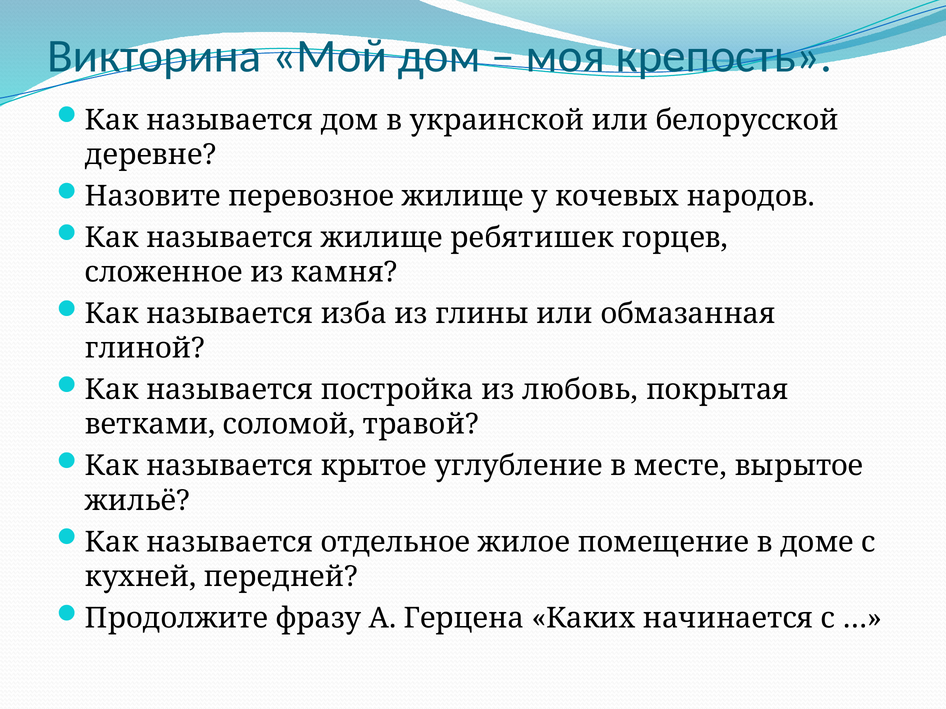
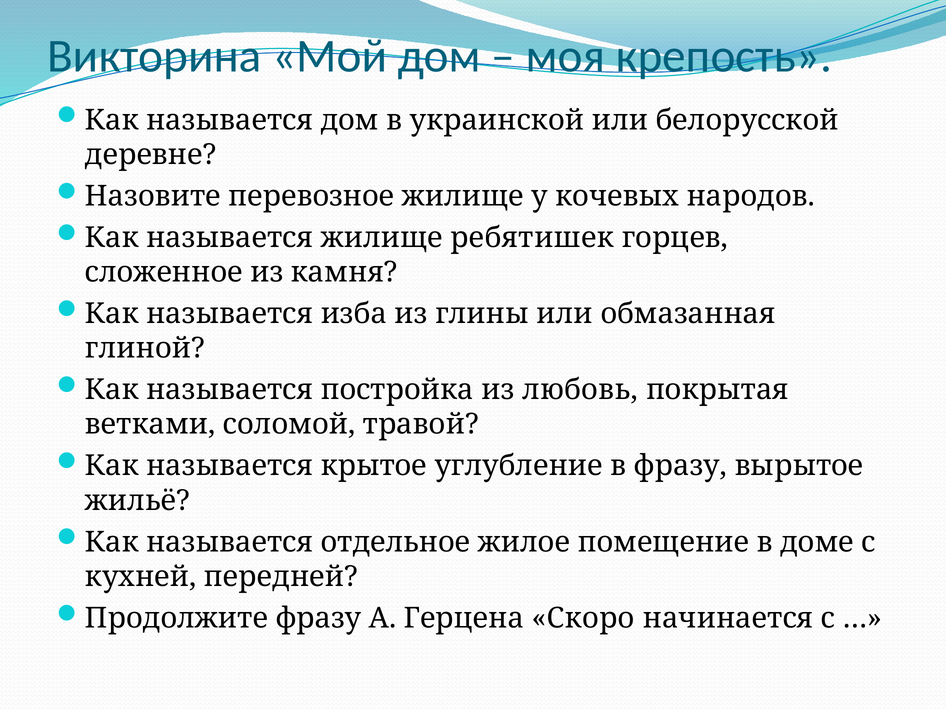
в месте: месте -> фразу
Каких: Каких -> Скоро
